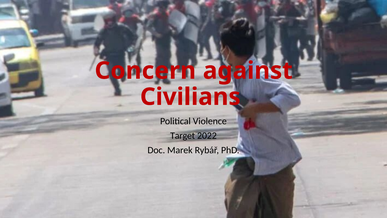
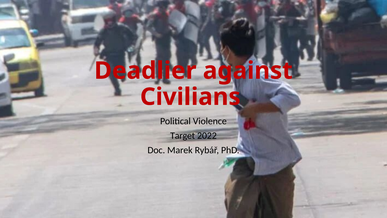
Concern: Concern -> Deadlier
